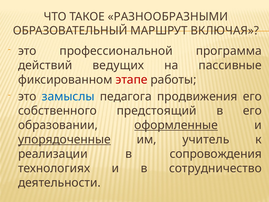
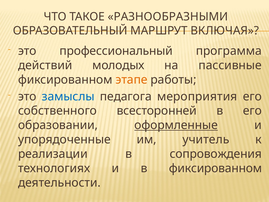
профессиональной: профессиональной -> профессиональный
ведущих: ведущих -> молодых
этапе colour: red -> orange
продвижения: продвижения -> мероприятия
предстоящий: предстоящий -> всесторонней
упорядоченные underline: present -> none
в сотрудничество: сотрудничество -> фиксированном
